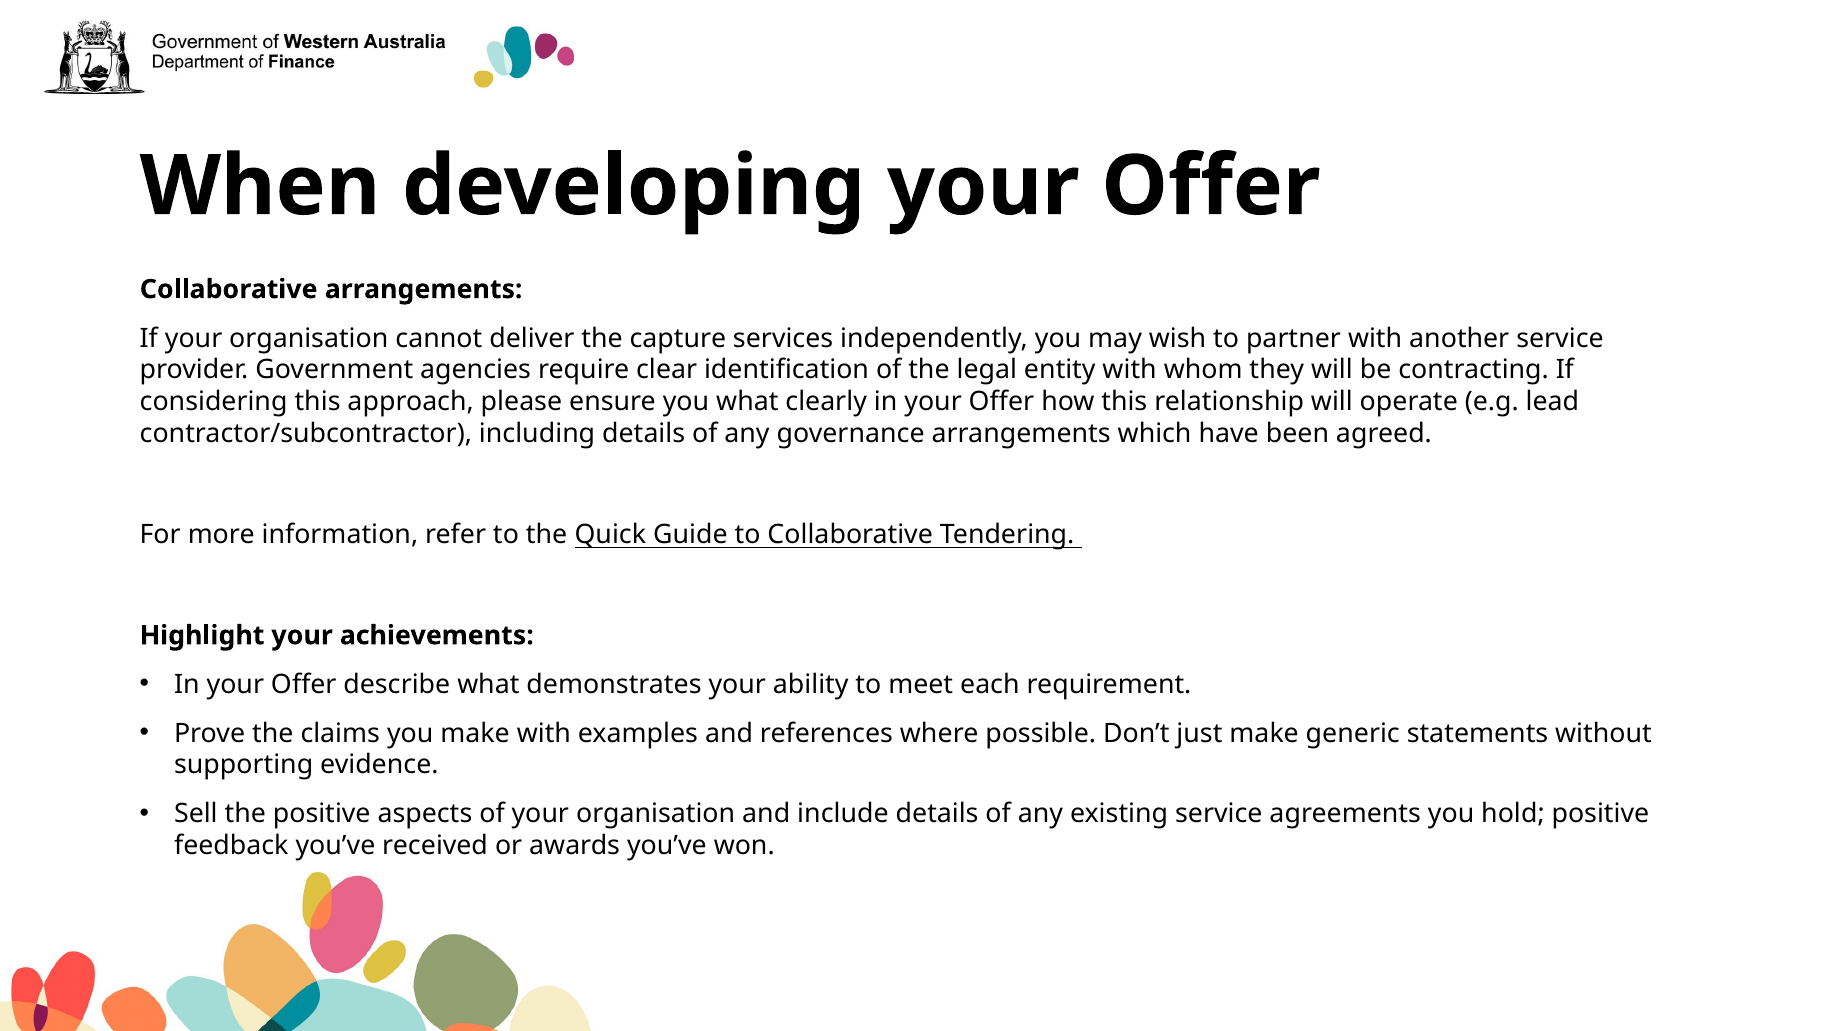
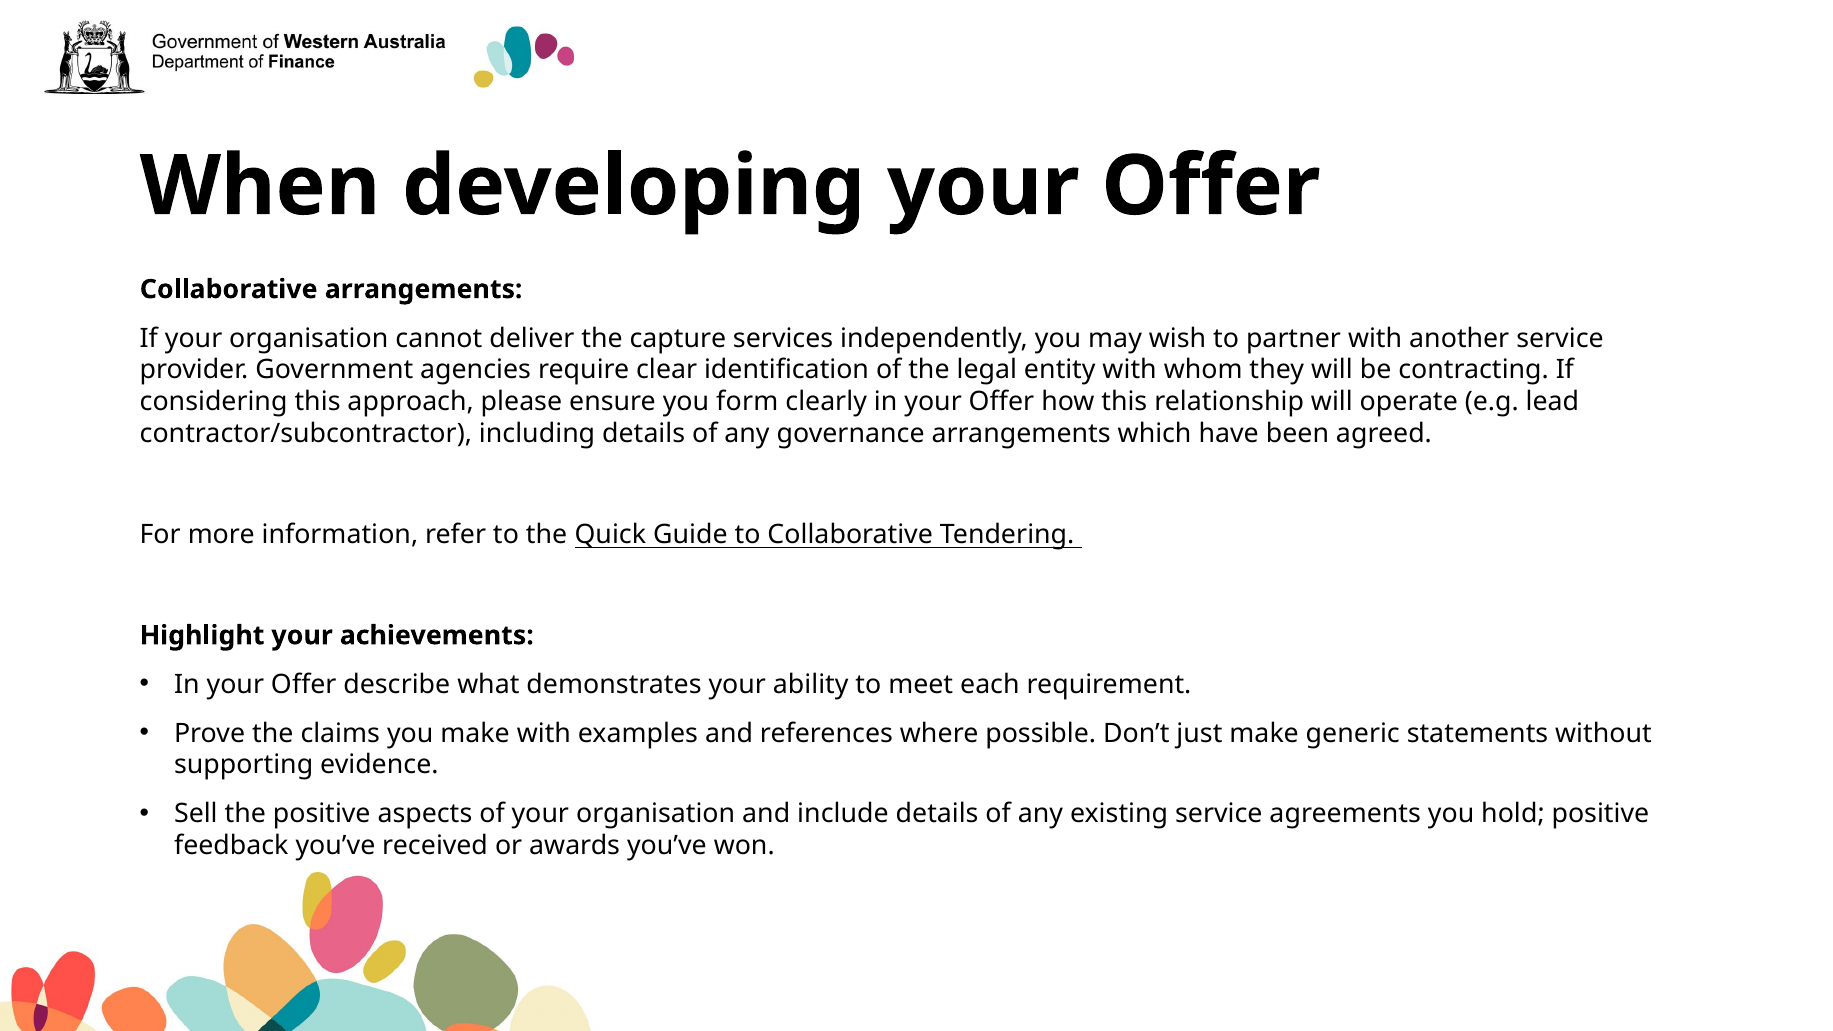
you what: what -> form
